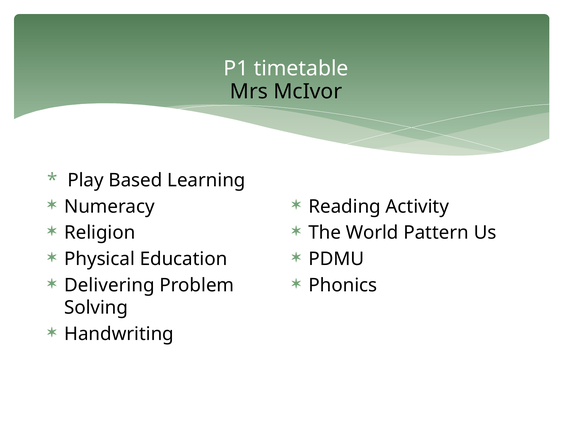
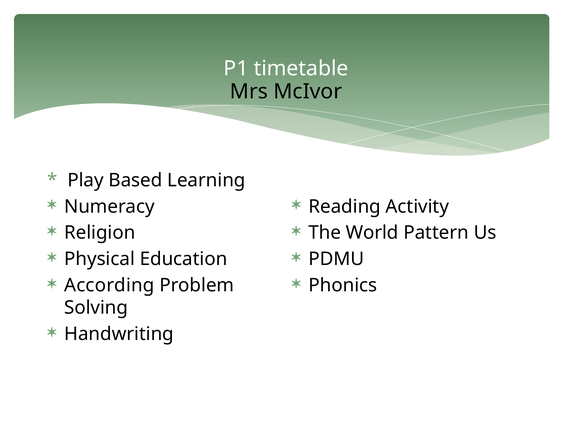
Delivering: Delivering -> According
